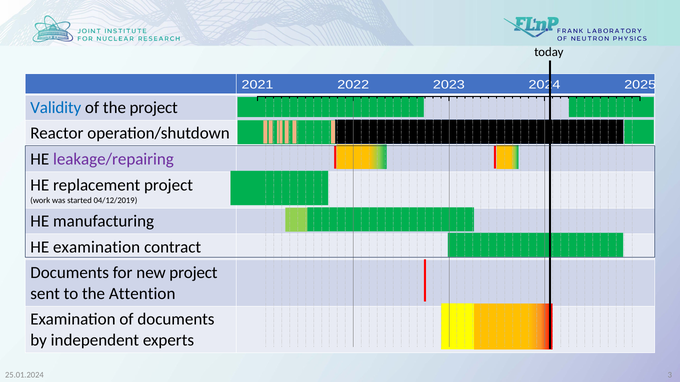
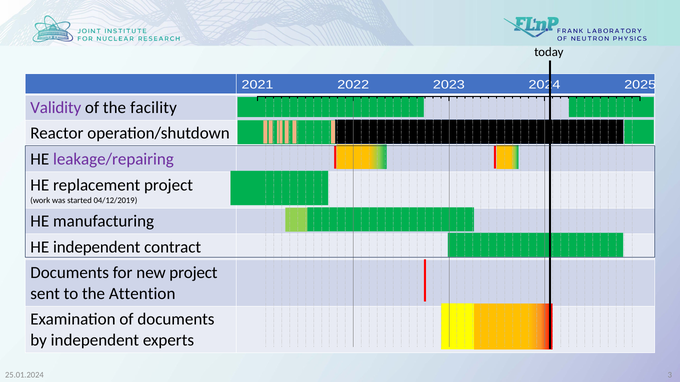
Validity colour: blue -> purple
the project: project -> facility
HE examination: examination -> independent
